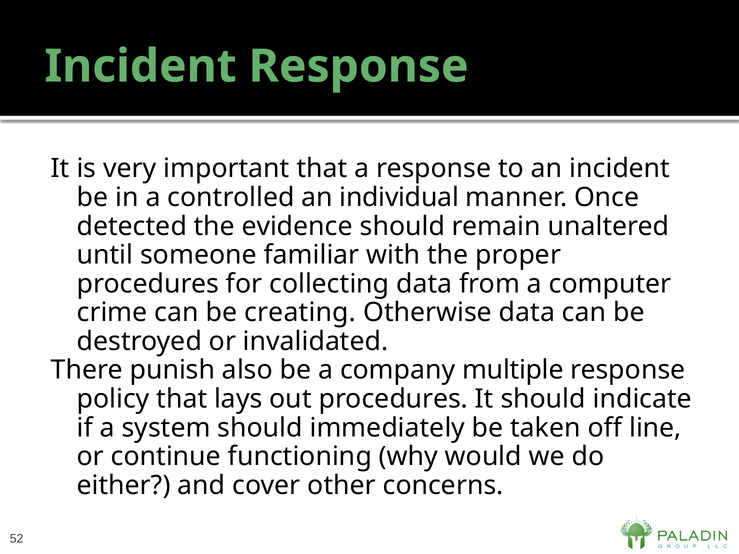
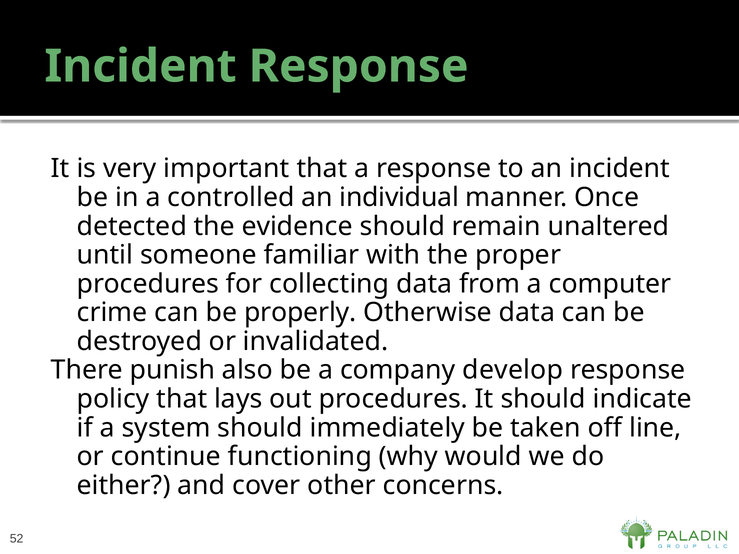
creating: creating -> properly
multiple: multiple -> develop
